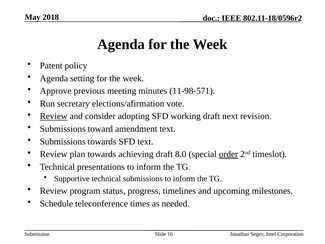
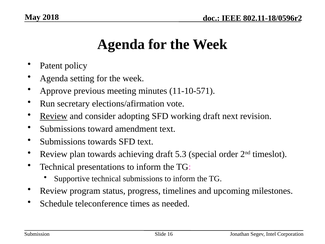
11-98-571: 11-98-571 -> 11-10-571
8.0: 8.0 -> 5.3
order underline: present -> none
